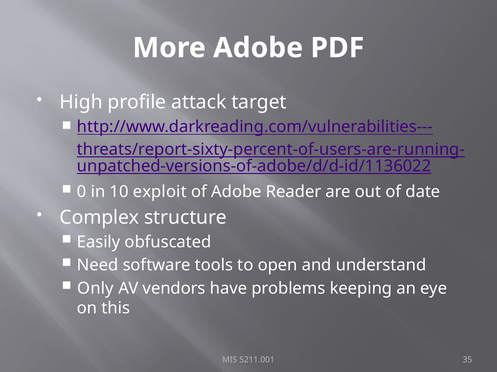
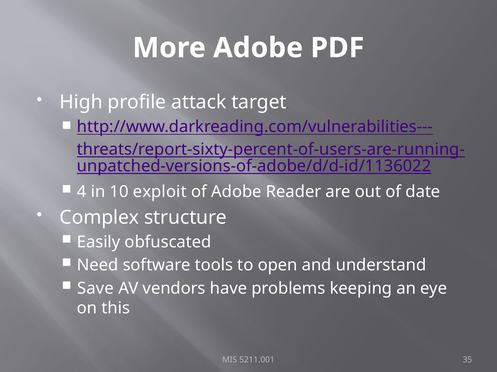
0: 0 -> 4
Only: Only -> Save
